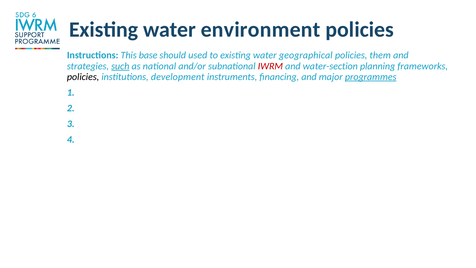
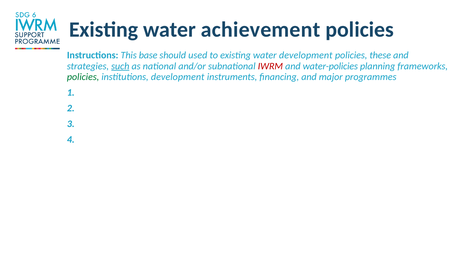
environment: environment -> achievement
water geographical: geographical -> development
them: them -> these
water-section: water-section -> water-policies
policies at (83, 77) colour: black -> green
programmes underline: present -> none
